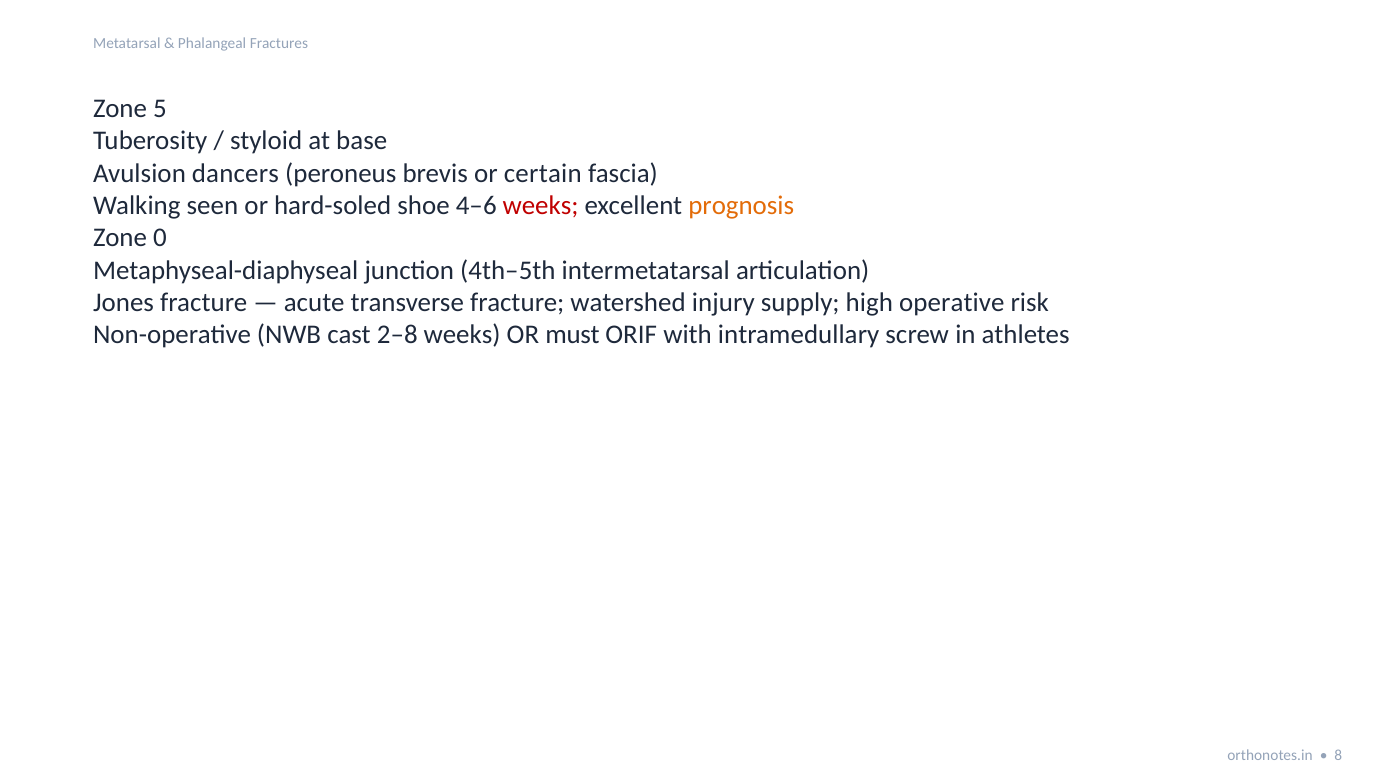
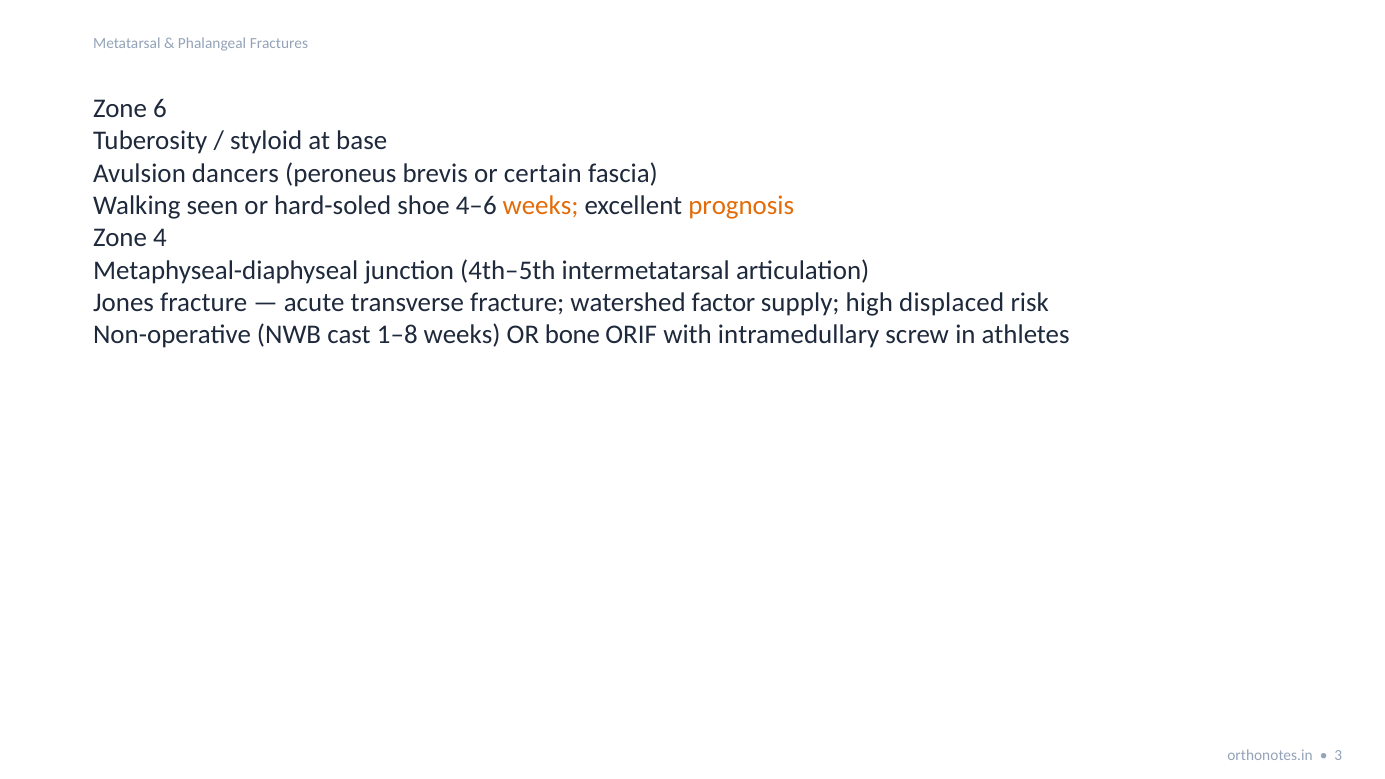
5: 5 -> 6
weeks at (541, 206) colour: red -> orange
0: 0 -> 4
injury: injury -> factor
operative: operative -> displaced
2–8: 2–8 -> 1–8
must: must -> bone
8: 8 -> 3
